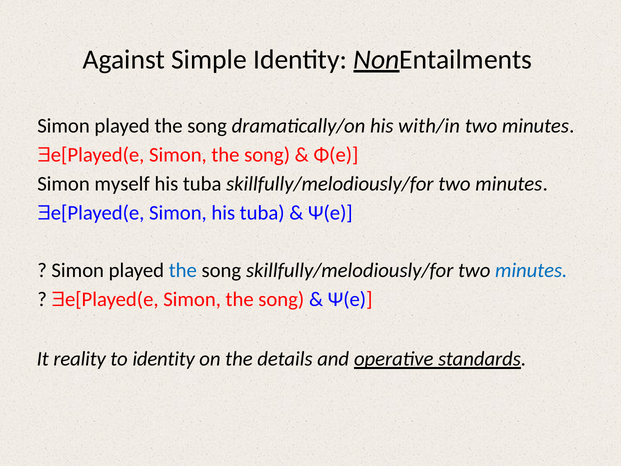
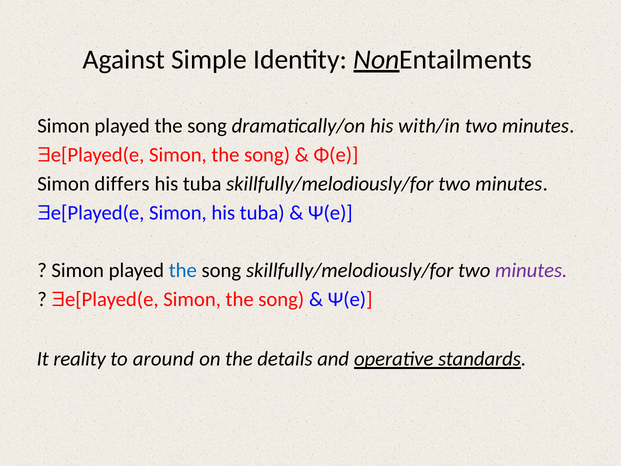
myself: myself -> differs
minutes at (531, 271) colour: blue -> purple
to identity: identity -> around
